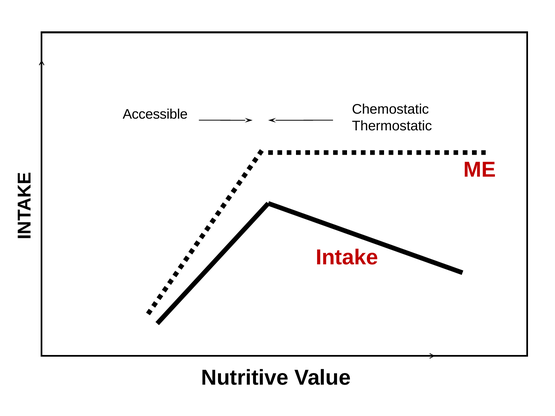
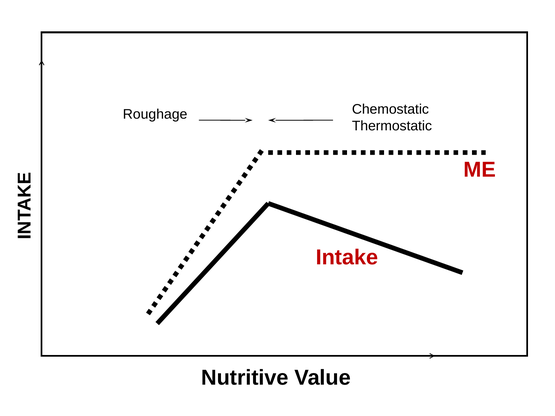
Accessible: Accessible -> Roughage
